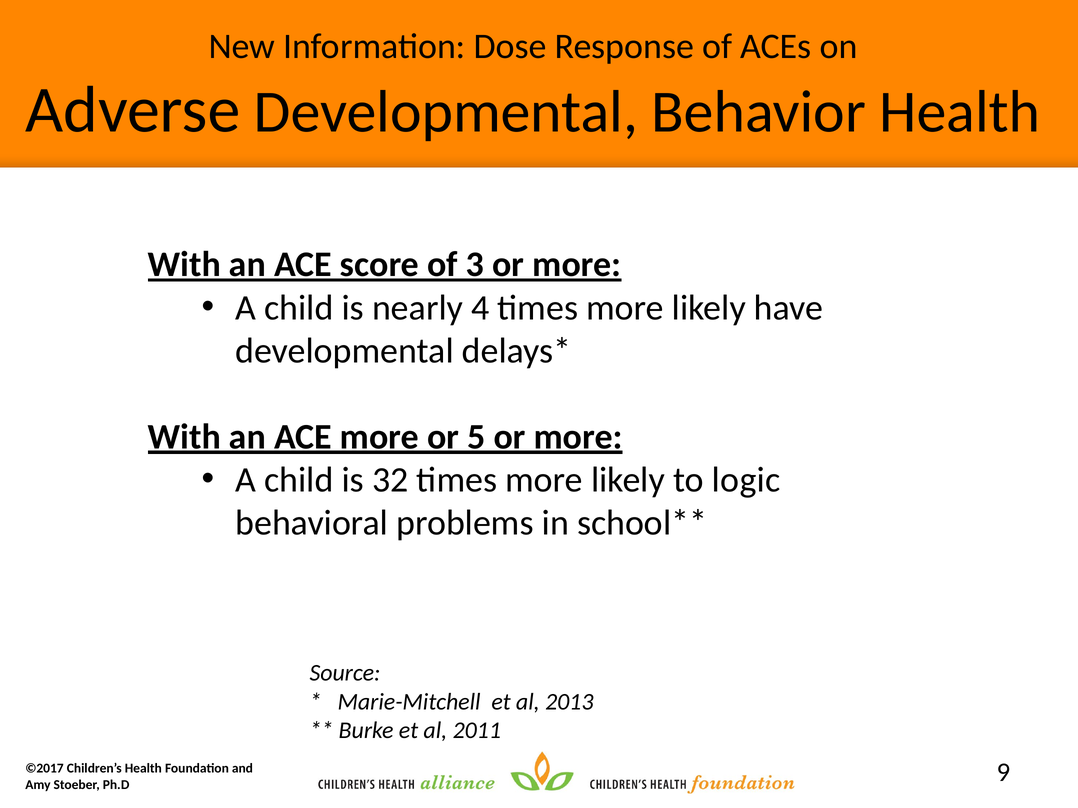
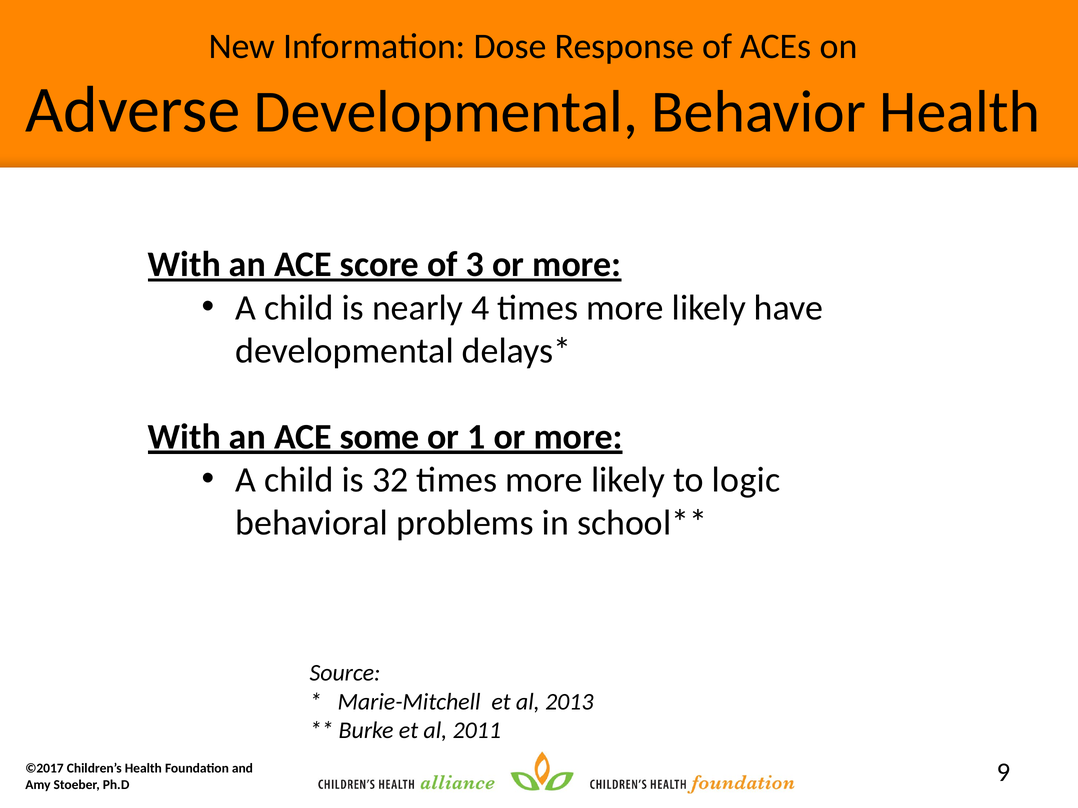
ACE more: more -> some
5: 5 -> 1
